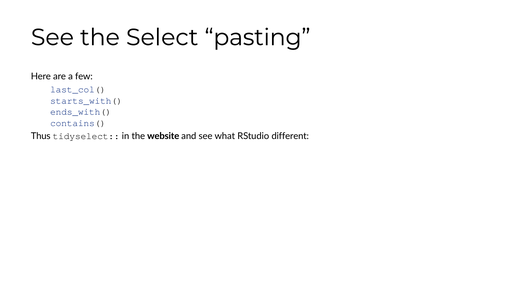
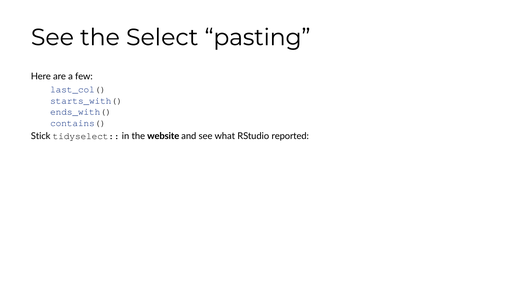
Thus: Thus -> Stick
different: different -> reported
